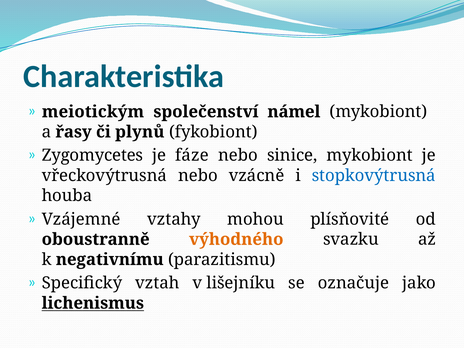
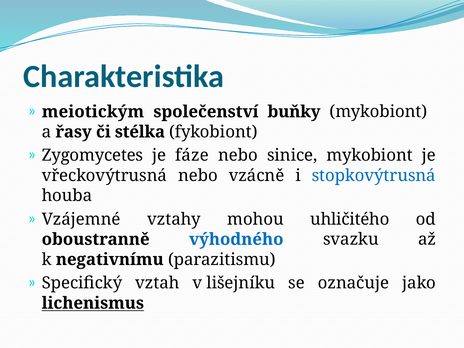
námel: námel -> buňky
plynů: plynů -> stélka
plísňovité: plísňovité -> uhličitého
výhodného colour: orange -> blue
